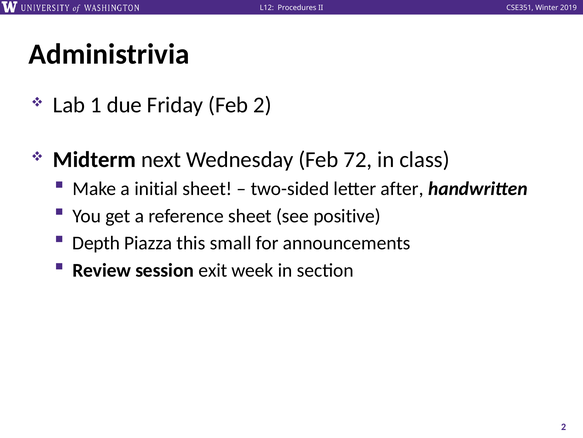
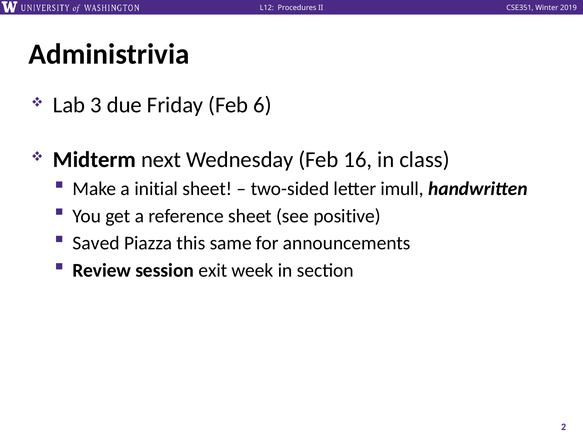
1: 1 -> 3
Feb 2: 2 -> 6
72: 72 -> 16
after: after -> imull
Depth: Depth -> Saved
small: small -> same
